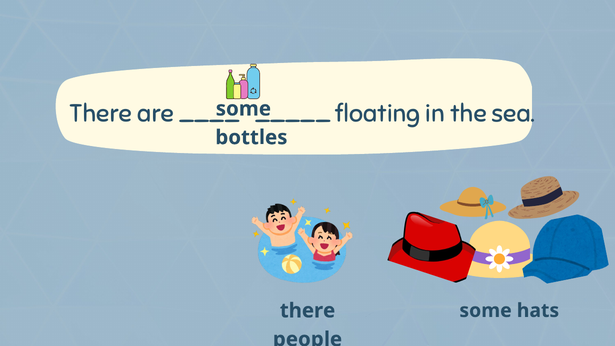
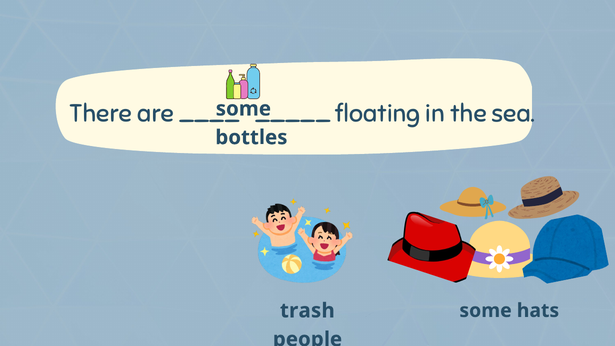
there at (308, 311): there -> trash
